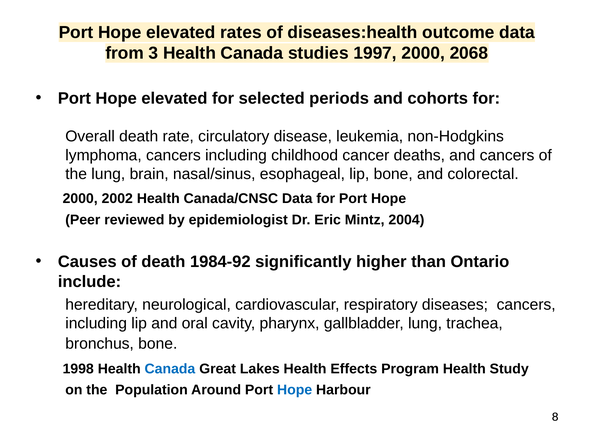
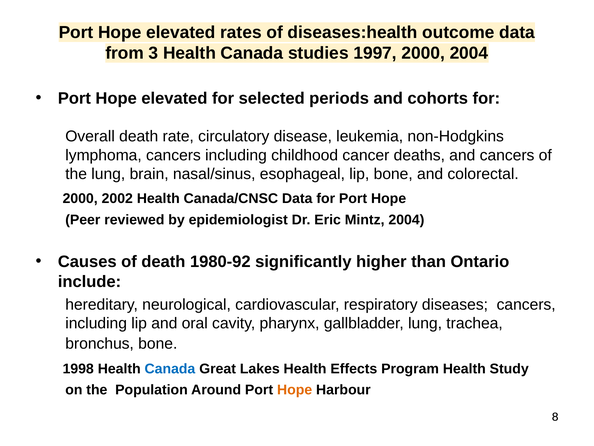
2000 2068: 2068 -> 2004
1984-92: 1984-92 -> 1980-92
Hope at (295, 389) colour: blue -> orange
